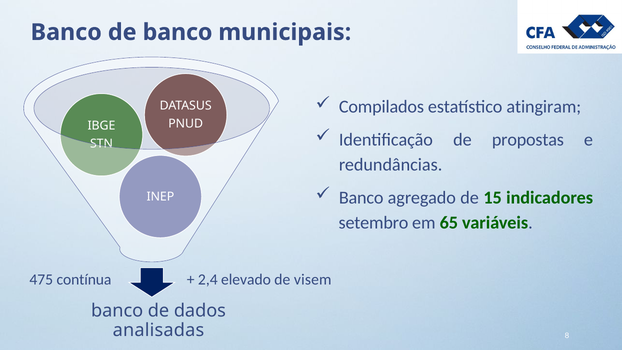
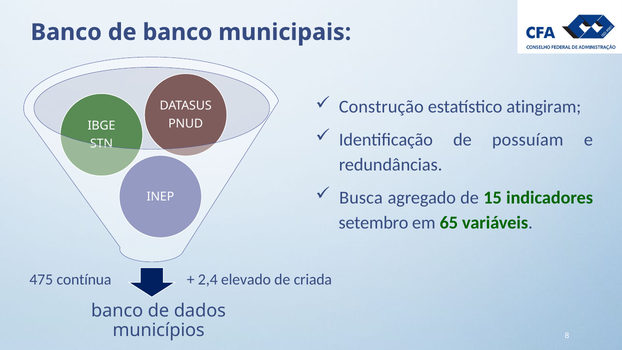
Compilados: Compilados -> Construção
propostas: propostas -> possuíam
Banco at (361, 198): Banco -> Busca
visem: visem -> criada
analisadas: analisadas -> municípios
